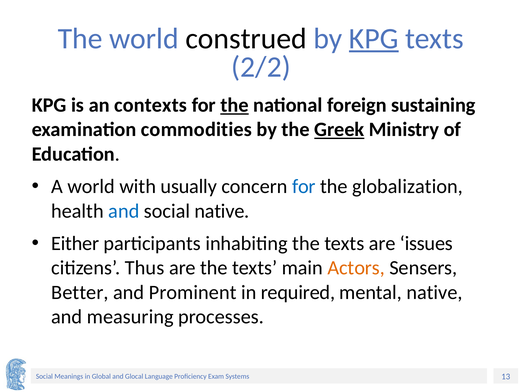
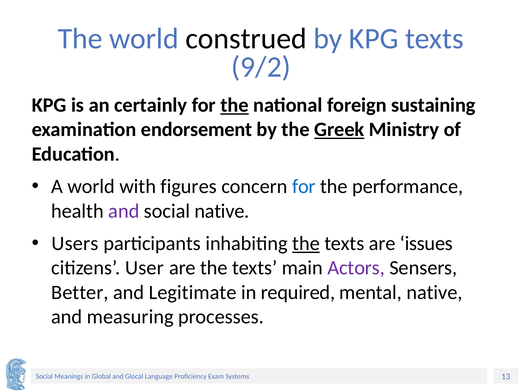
KPG at (374, 38) underline: present -> none
2/2: 2/2 -> 9/2
contexts: contexts -> certainly
commodities: commodities -> endorsement
usually: usually -> figures
globalization: globalization -> performance
and at (124, 211) colour: blue -> purple
Either: Either -> Users
the at (306, 243) underline: none -> present
Thus: Thus -> User
Actors colour: orange -> purple
Prominent: Prominent -> Legitimate
